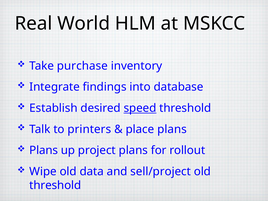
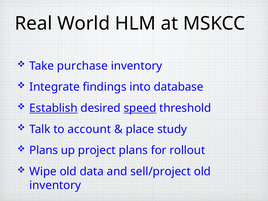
Establish underline: none -> present
printers: printers -> account
place plans: plans -> study
threshold at (55, 185): threshold -> inventory
